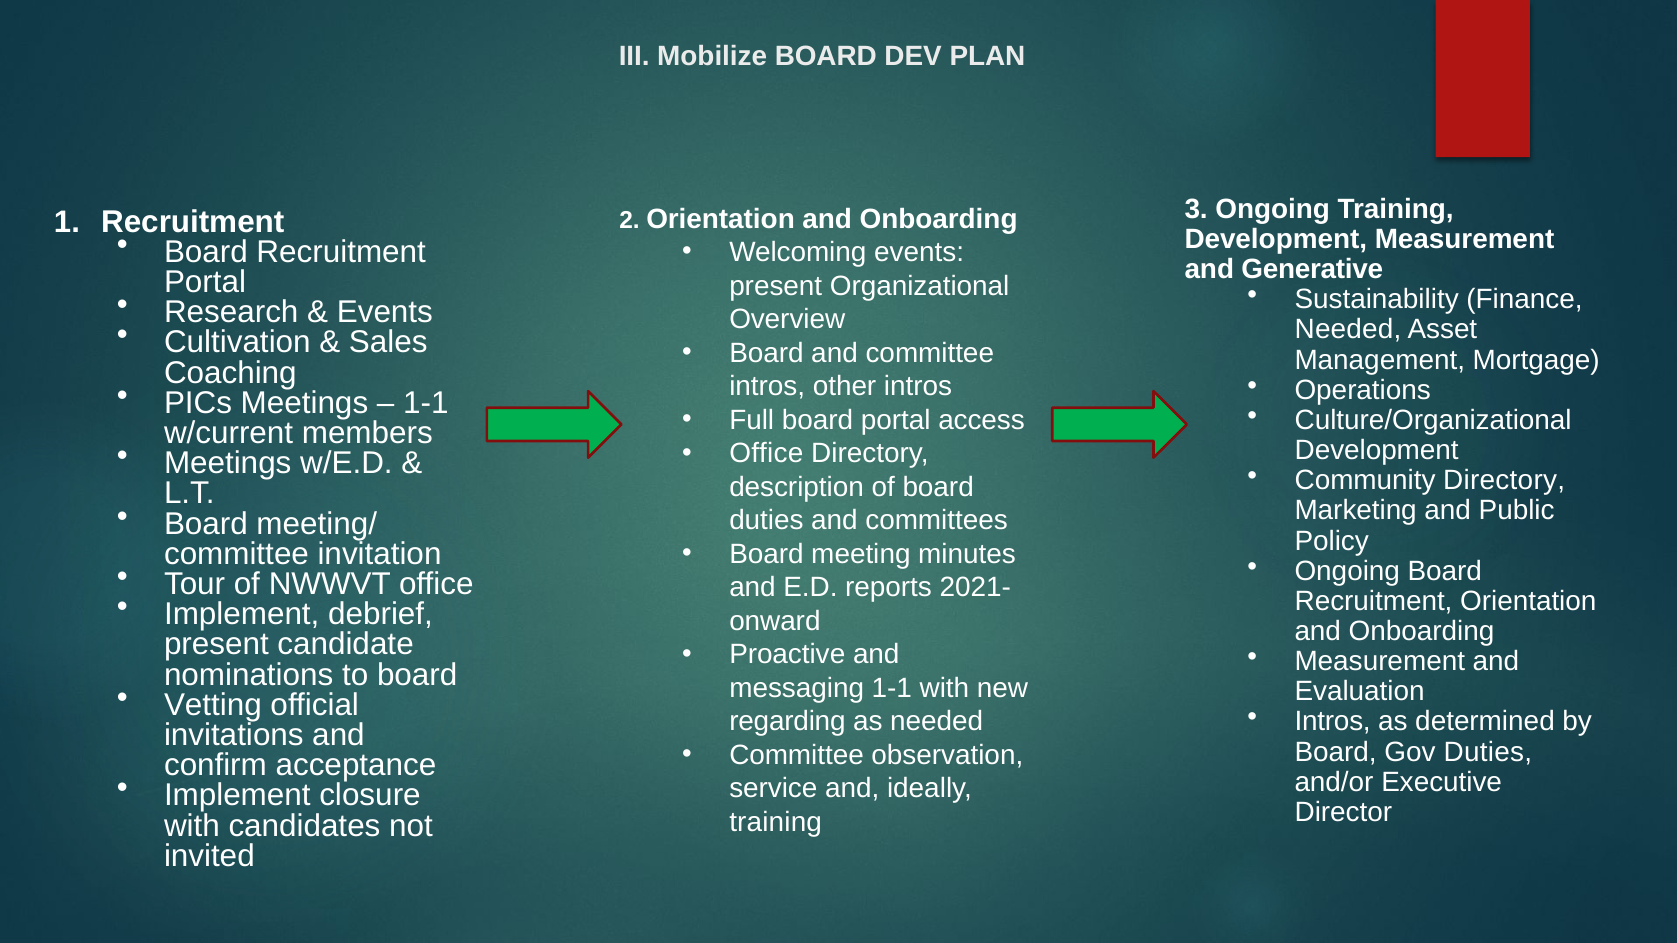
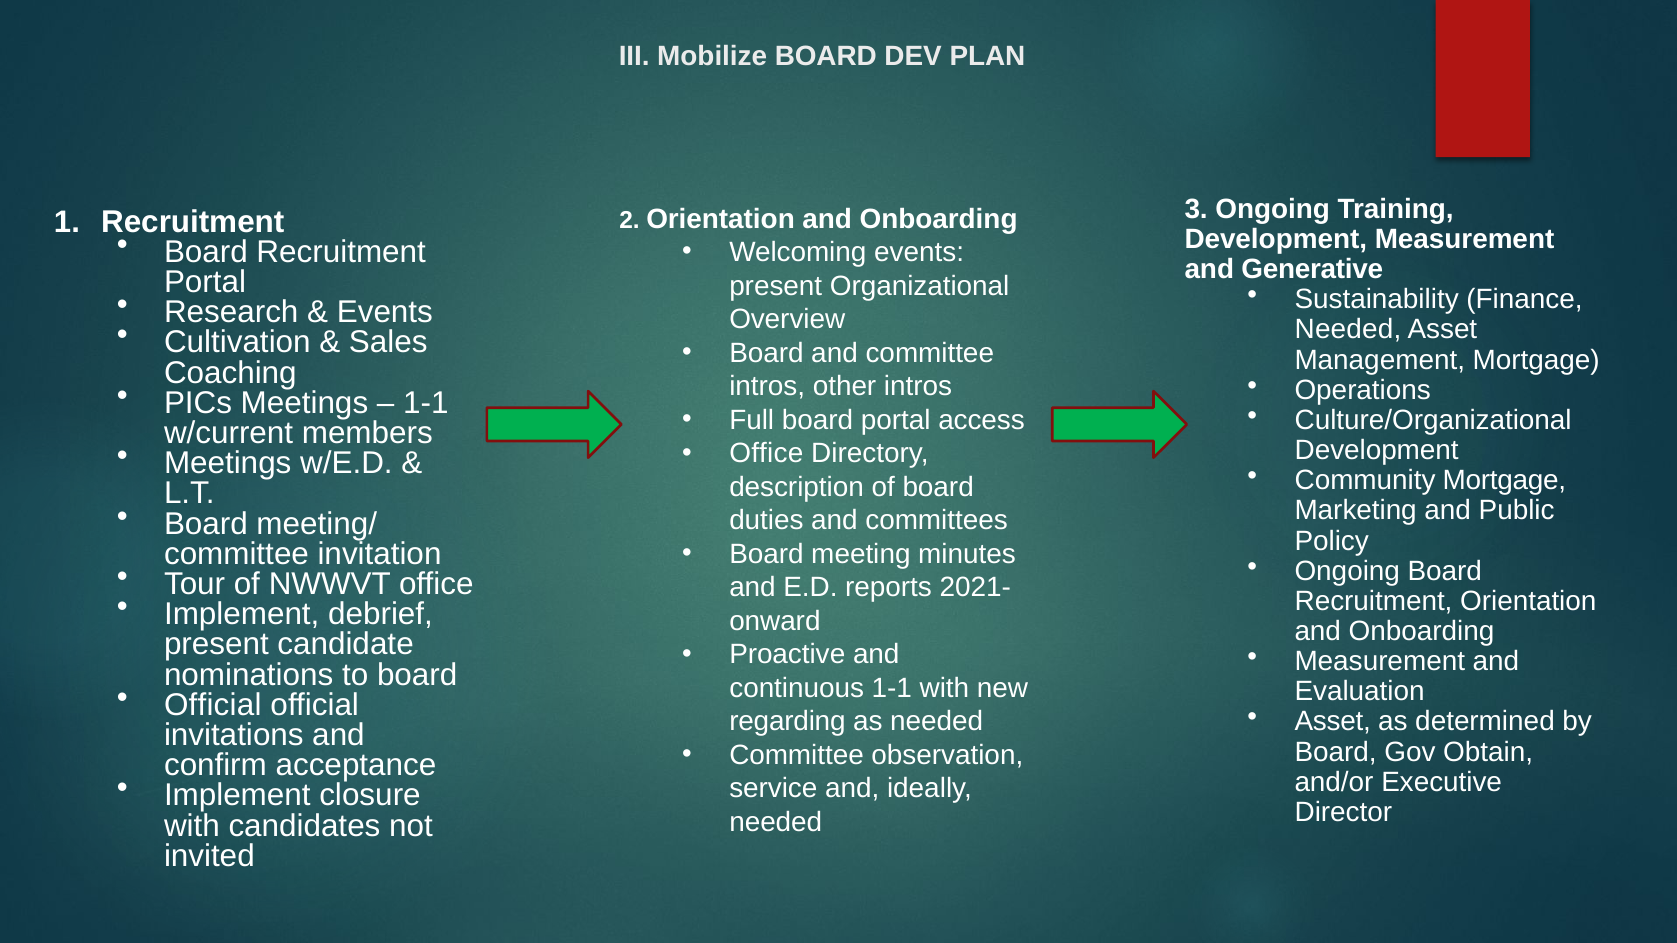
Community Directory: Directory -> Mortgage
messaging: messaging -> continuous
Vetting at (213, 705): Vetting -> Official
Intros at (1333, 722): Intros -> Asset
Gov Duties: Duties -> Obtain
training at (776, 822): training -> needed
